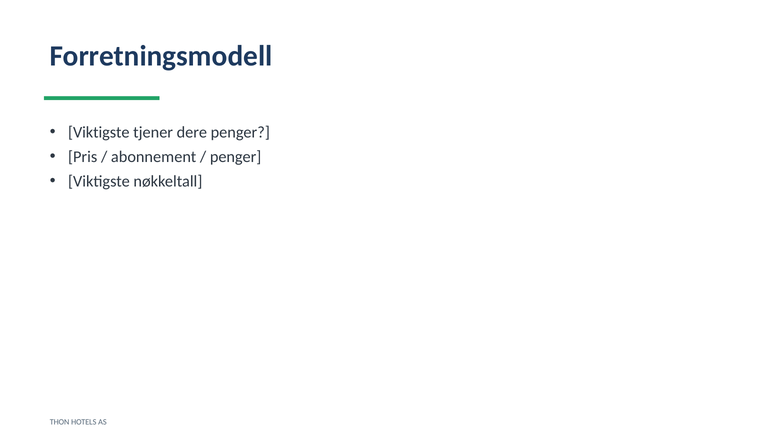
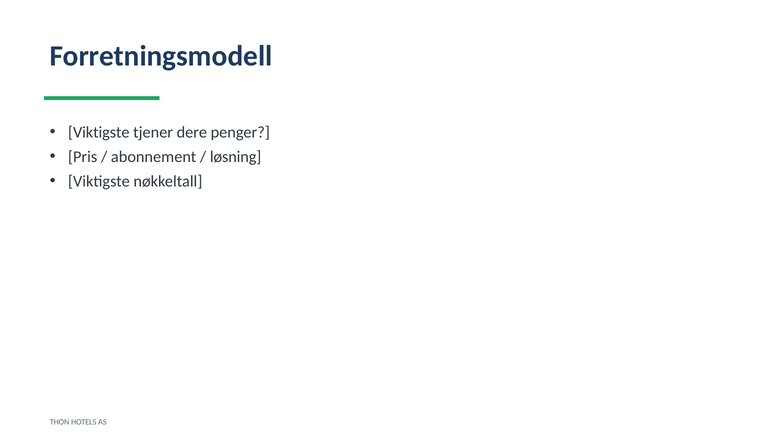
penger at (236, 157): penger -> løsning
